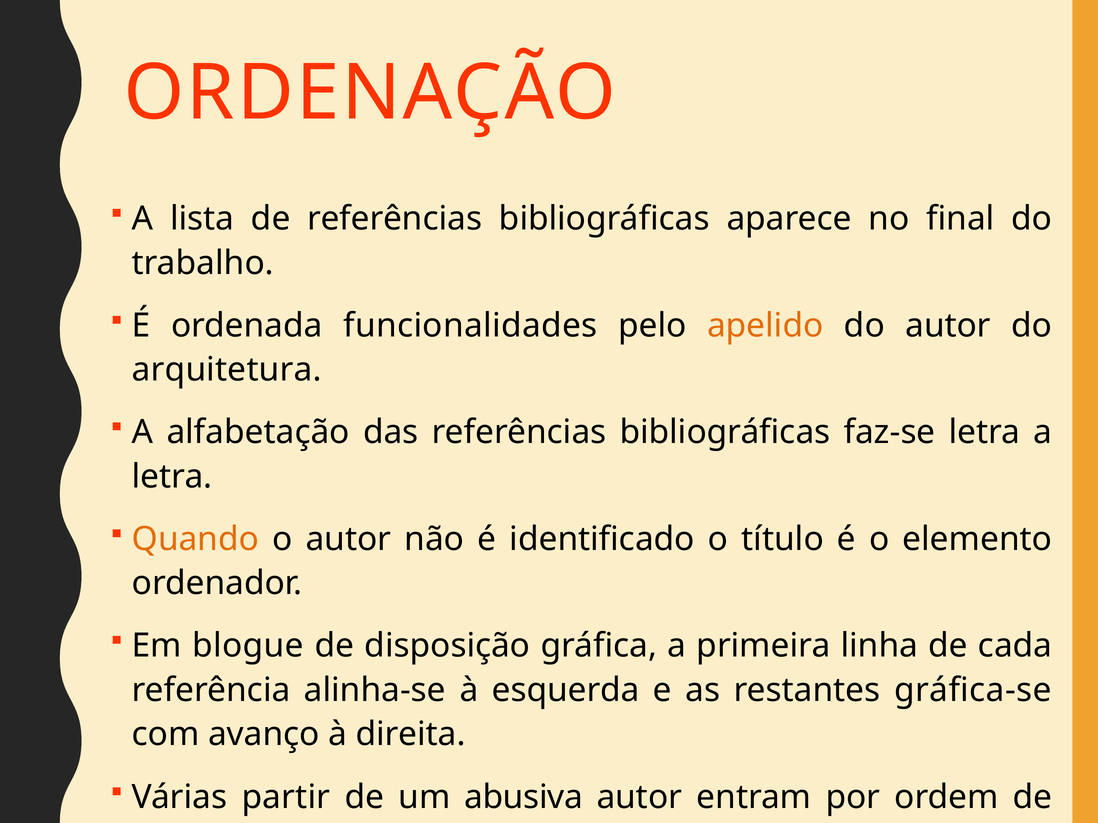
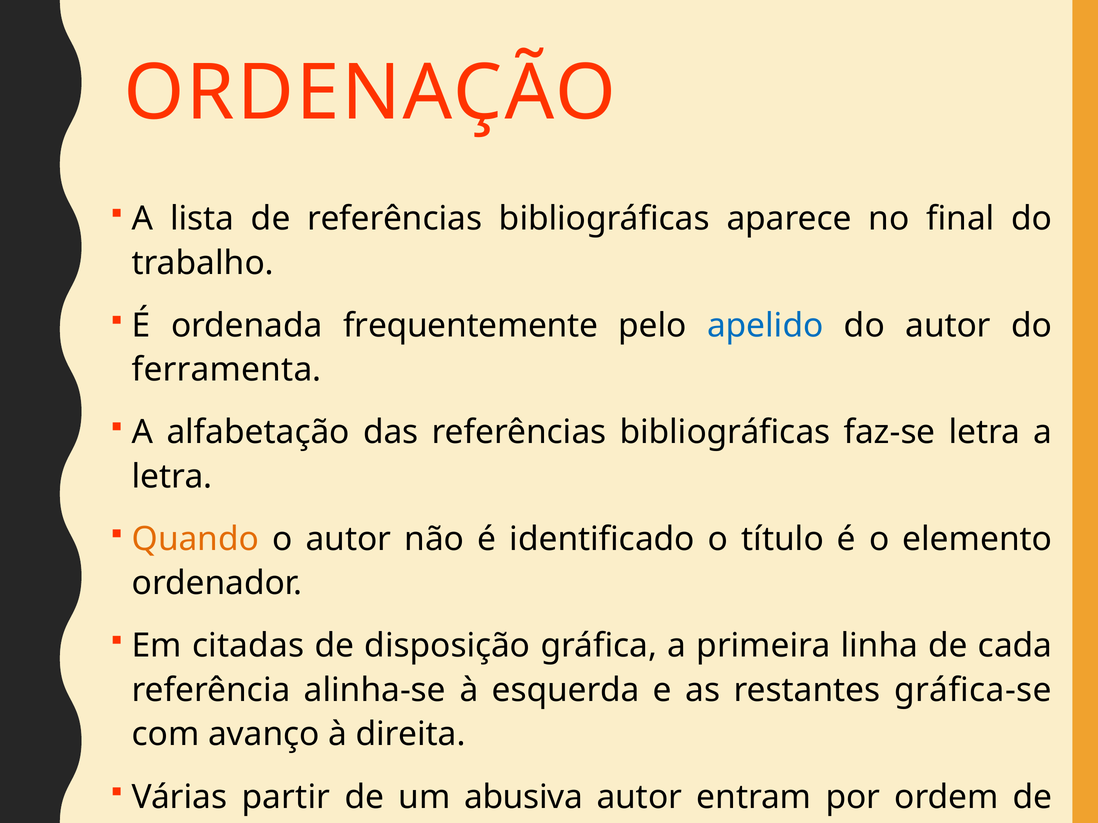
funcionalidades: funcionalidades -> frequentemente
apelido colour: orange -> blue
arquitetura: arquitetura -> ferramenta
blogue: blogue -> citadas
